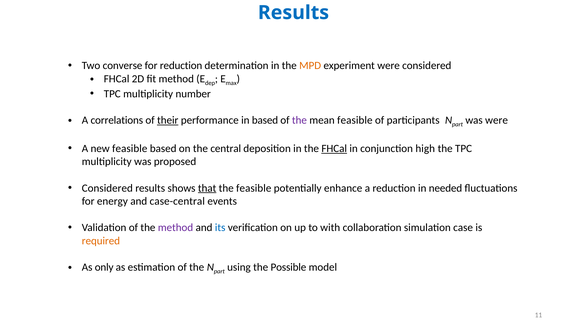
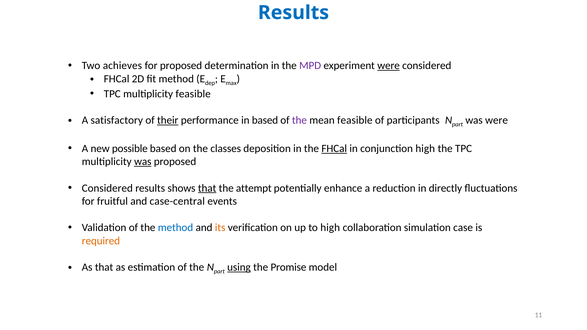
converse: converse -> achieves
for reduction: reduction -> proposed
MPD colour: orange -> purple
were at (389, 66) underline: none -> present
multiplicity number: number -> feasible
correlations: correlations -> satisfactory
new feasible: feasible -> possible
central: central -> classes
was at (143, 162) underline: none -> present
the feasible: feasible -> attempt
needed: needed -> directly
energy: energy -> fruitful
method at (176, 228) colour: purple -> blue
its colour: blue -> orange
to with: with -> high
As only: only -> that
using underline: none -> present
Possible: Possible -> Promise
